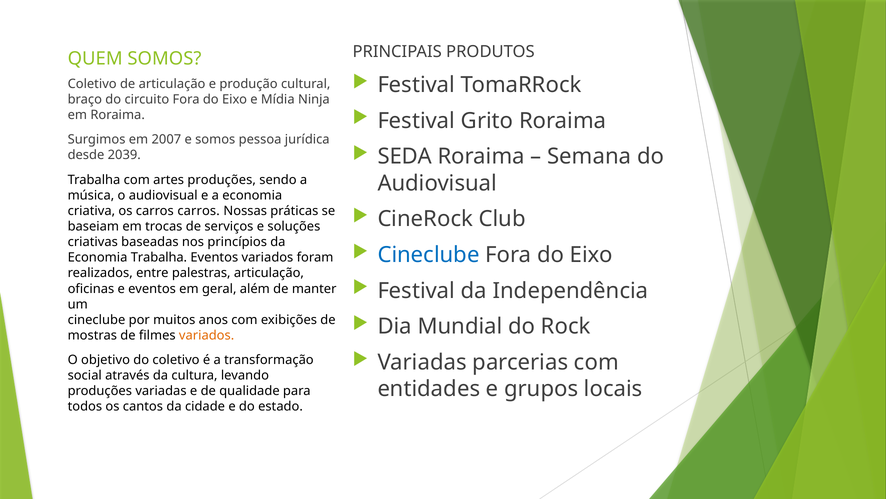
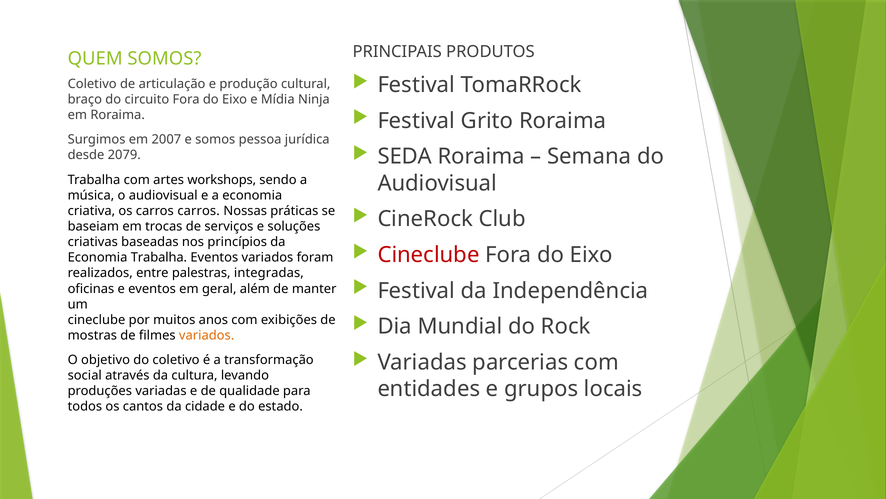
2039: 2039 -> 2079
artes produções: produções -> workshops
Cineclube at (429, 255) colour: blue -> red
palestras articulação: articulação -> integradas
